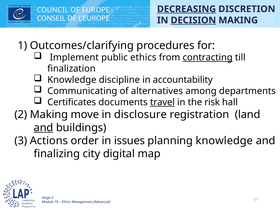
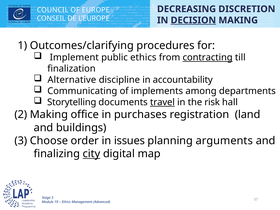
DECREASING underline: present -> none
Knowledge at (72, 80): Knowledge -> Alternative
alternatives: alternatives -> implements
Certificates: Certificates -> Storytelling
move: move -> office
disclosure: disclosure -> purchases
and at (43, 128) underline: present -> none
Actions: Actions -> Choose
planning knowledge: knowledge -> arguments
city underline: none -> present
